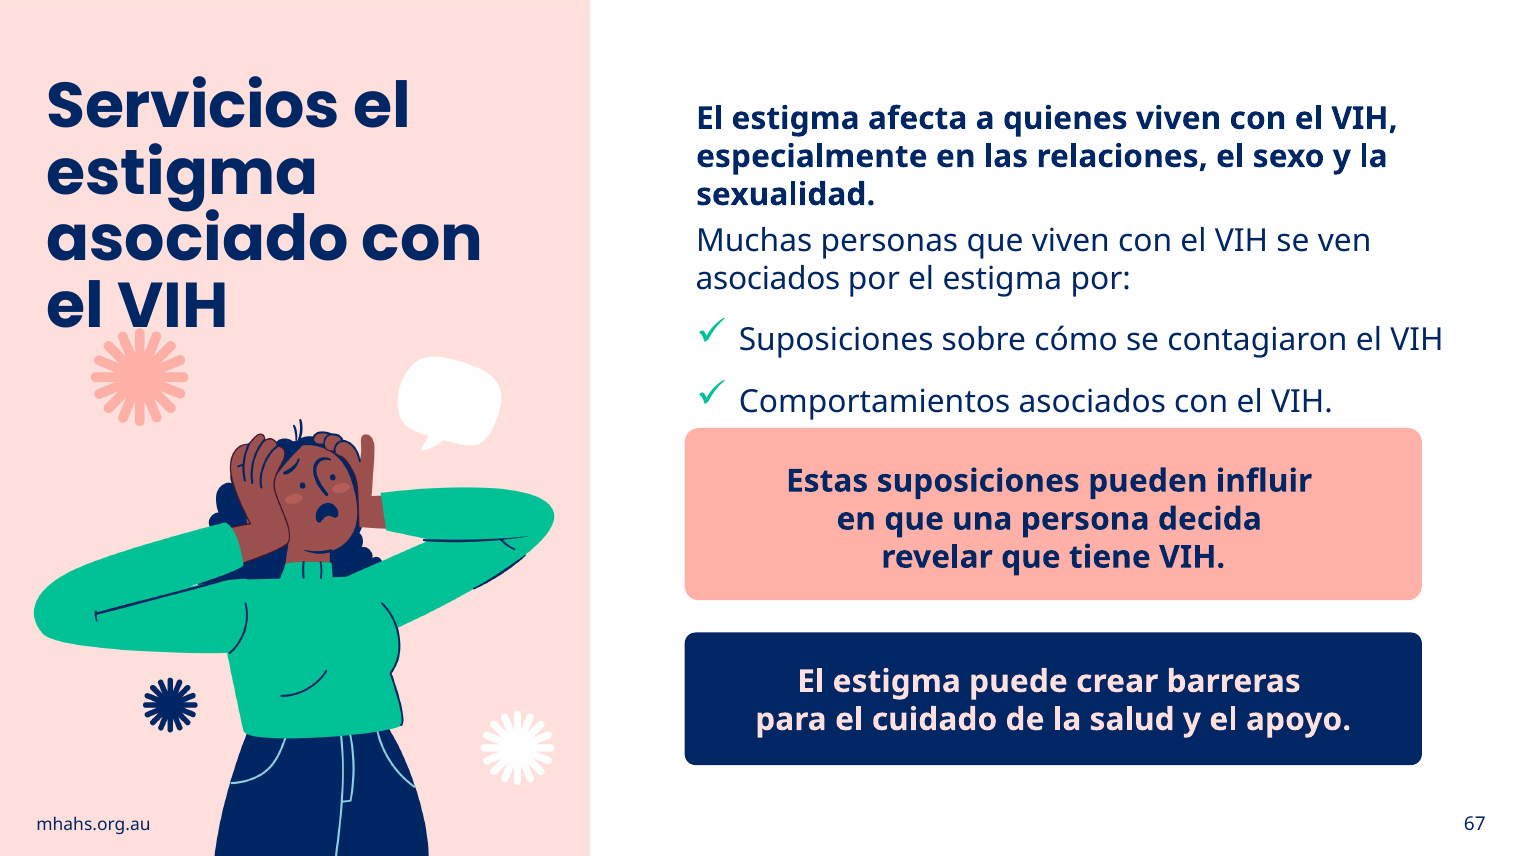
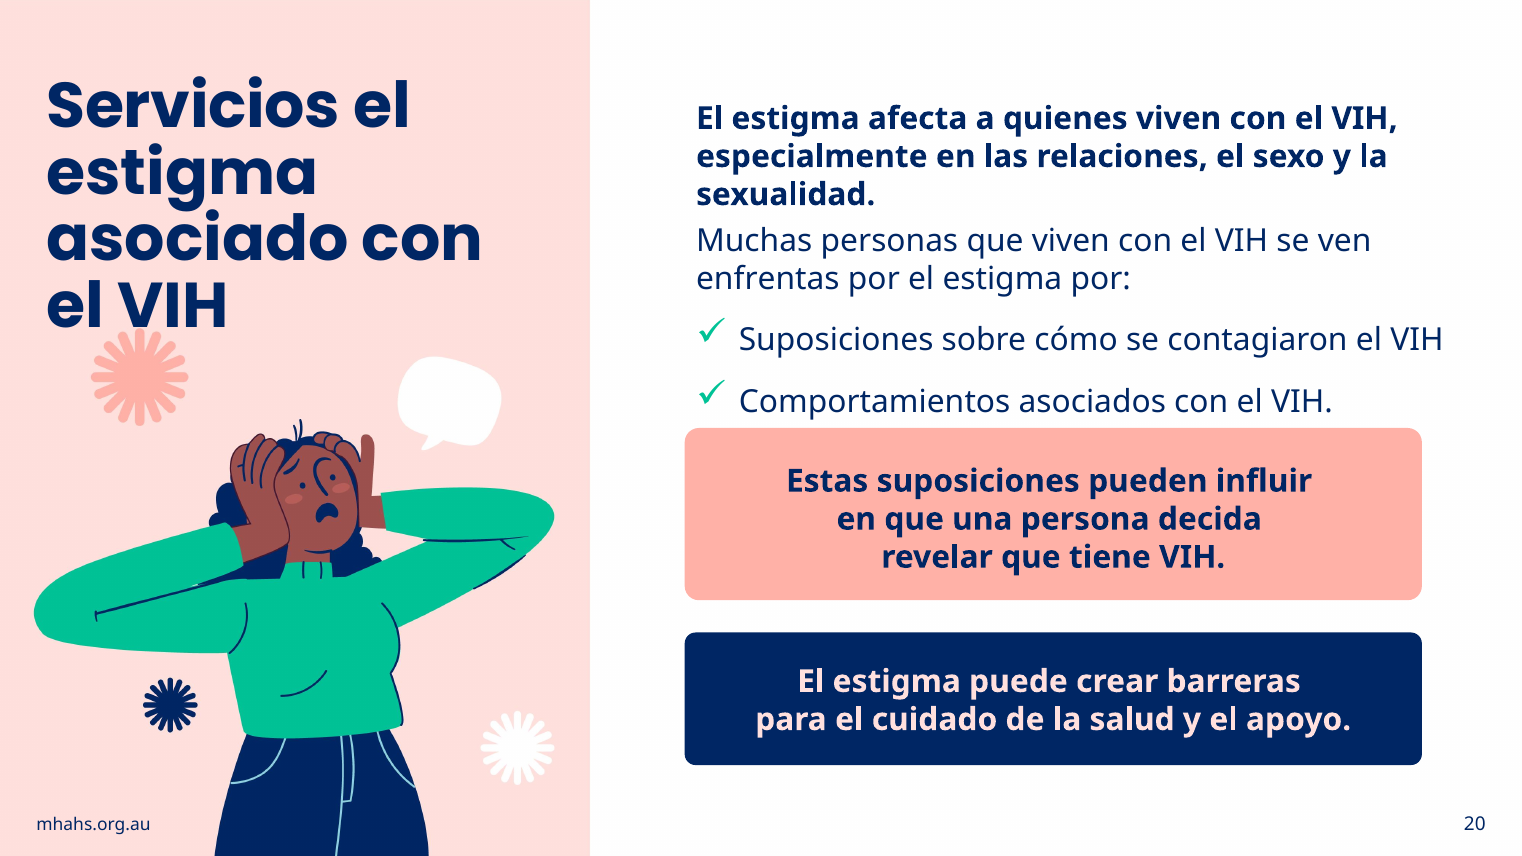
asociados at (768, 279): asociados -> enfrentas
67: 67 -> 20
